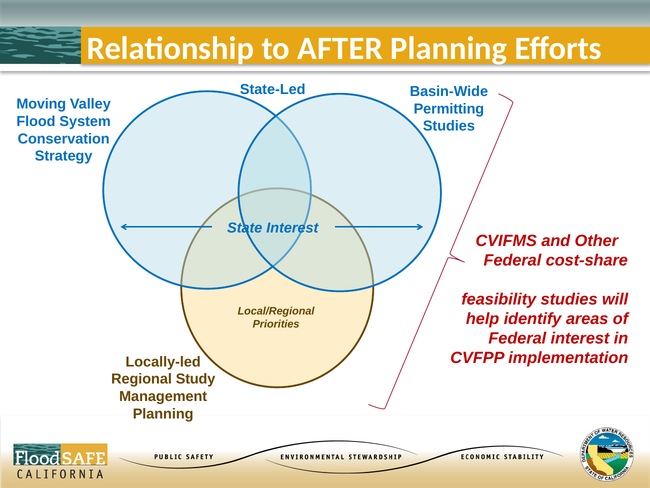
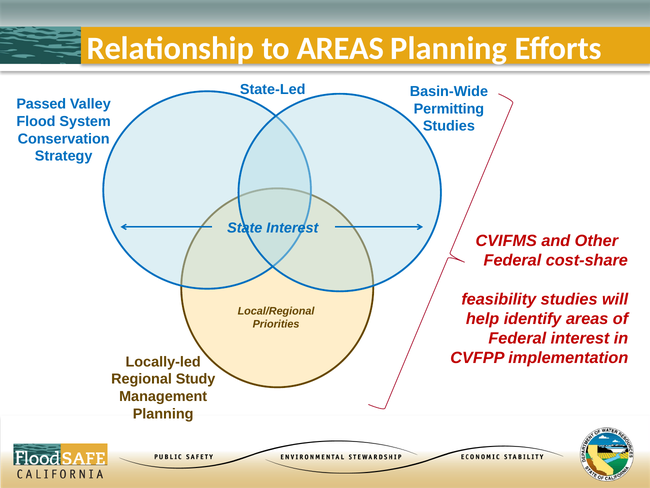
to AFTER: AFTER -> AREAS
Moving: Moving -> Passed
